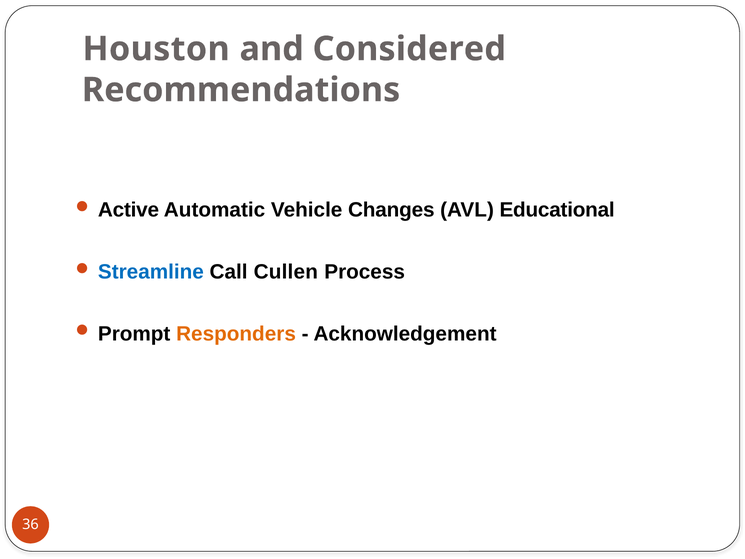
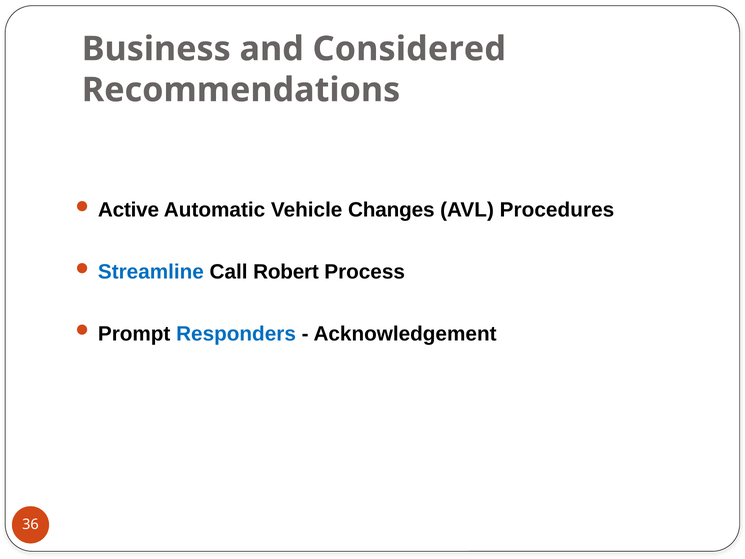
Houston: Houston -> Business
Educational: Educational -> Procedures
Cullen: Cullen -> Robert
Responders colour: orange -> blue
